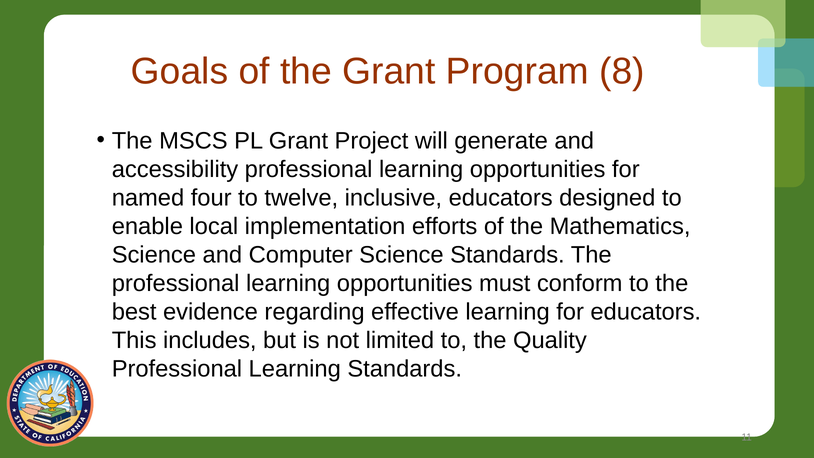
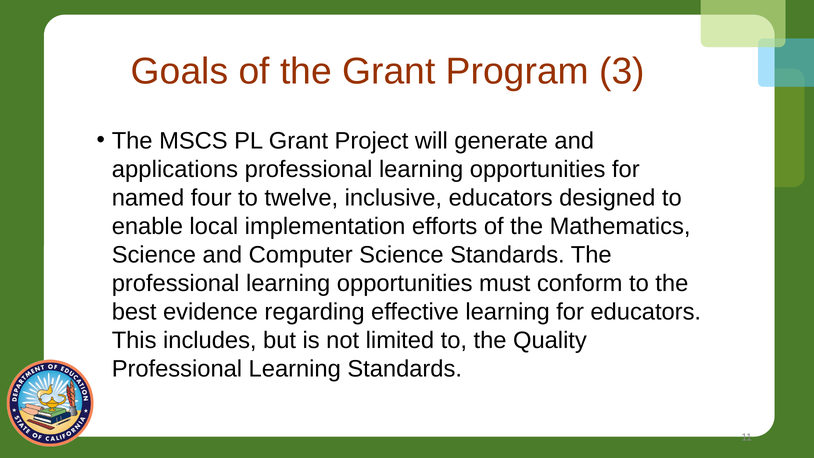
8: 8 -> 3
accessibility: accessibility -> applications
